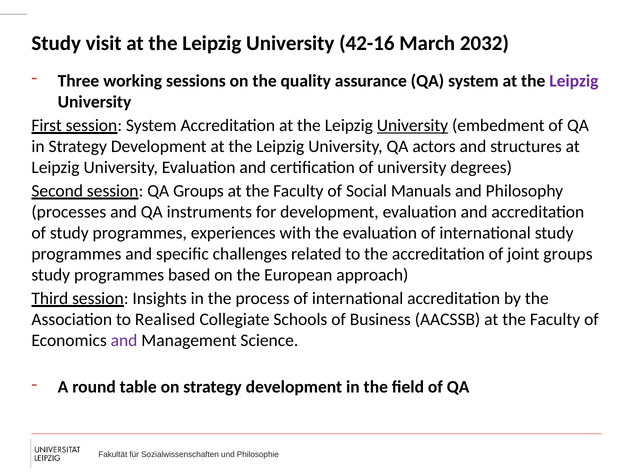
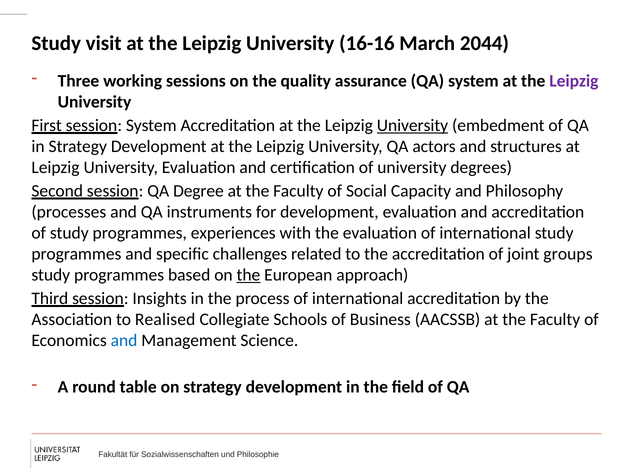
42-16: 42-16 -> 16-16
2032: 2032 -> 2044
QA Groups: Groups -> Degree
Manuals: Manuals -> Capacity
the at (248, 275) underline: none -> present
and at (124, 340) colour: purple -> blue
